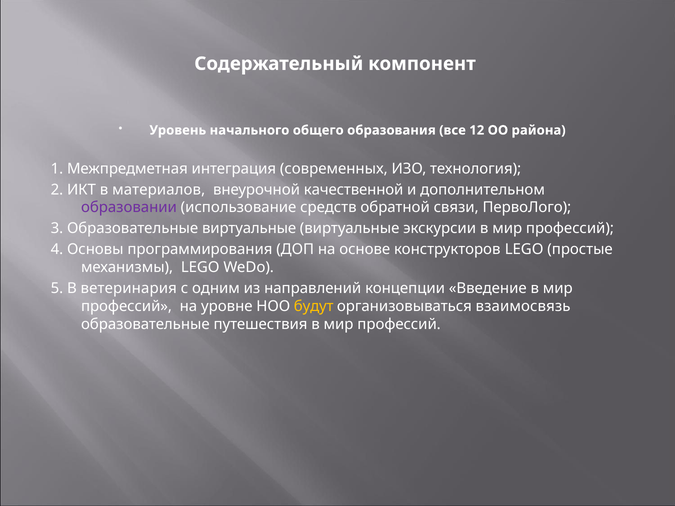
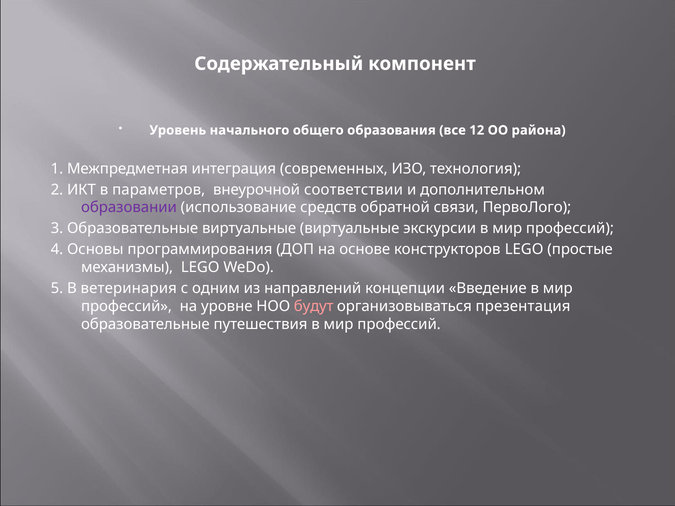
материалов: материалов -> параметров
качественной: качественной -> соответствии
будут colour: yellow -> pink
взаимосвязь: взаимосвязь -> презентация
